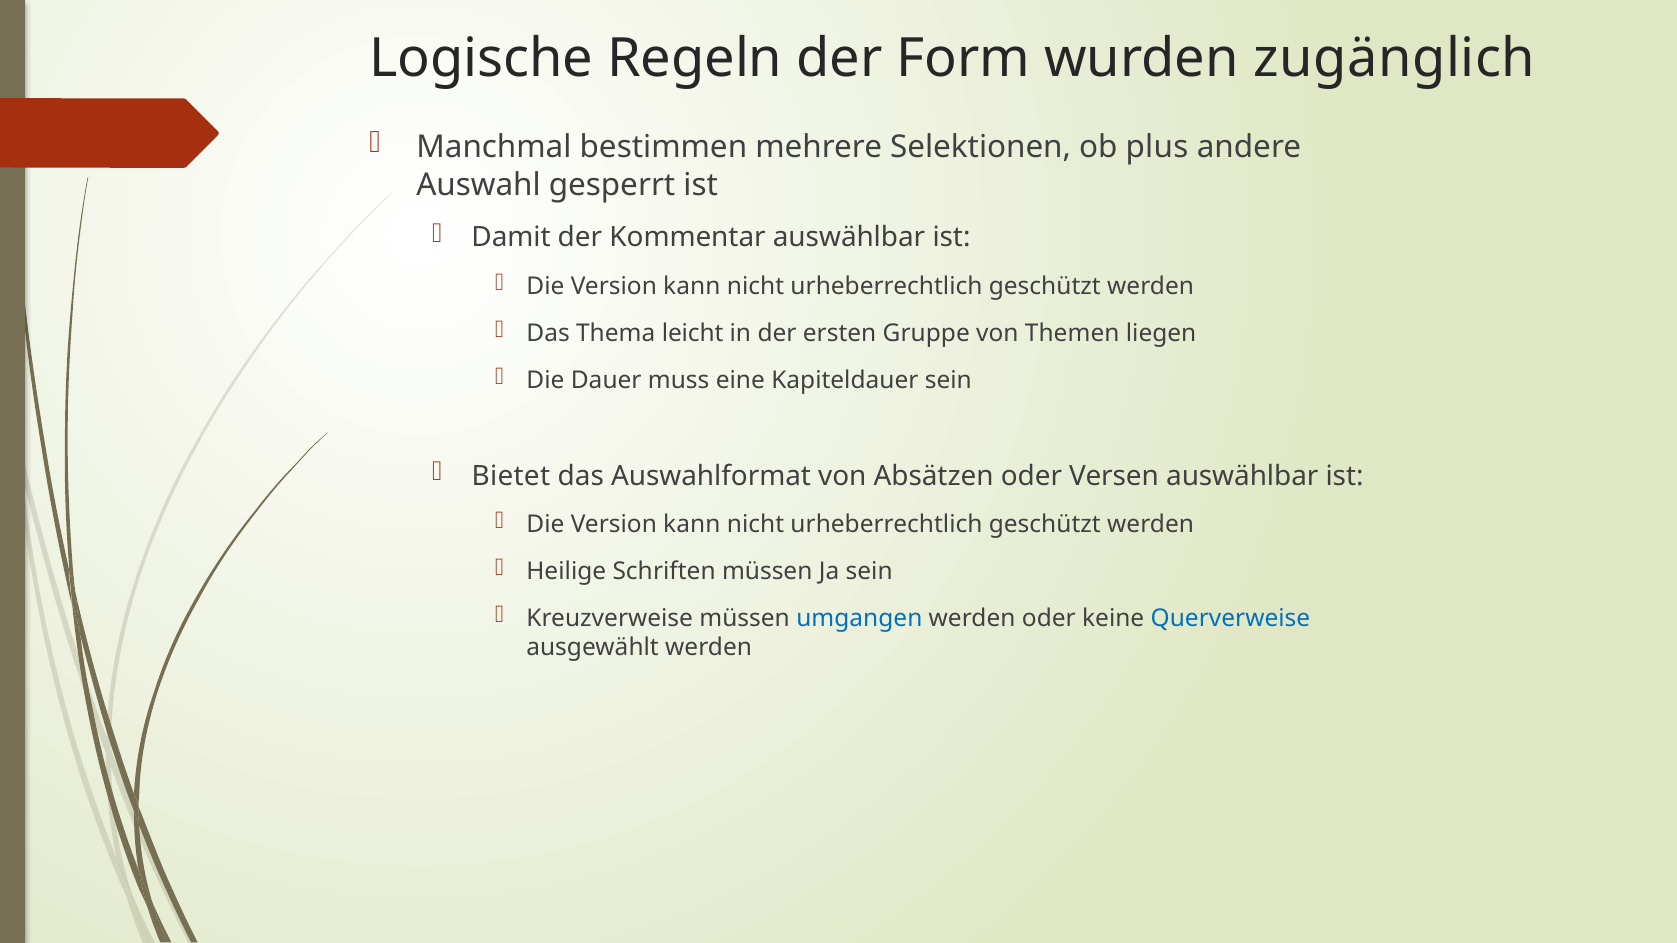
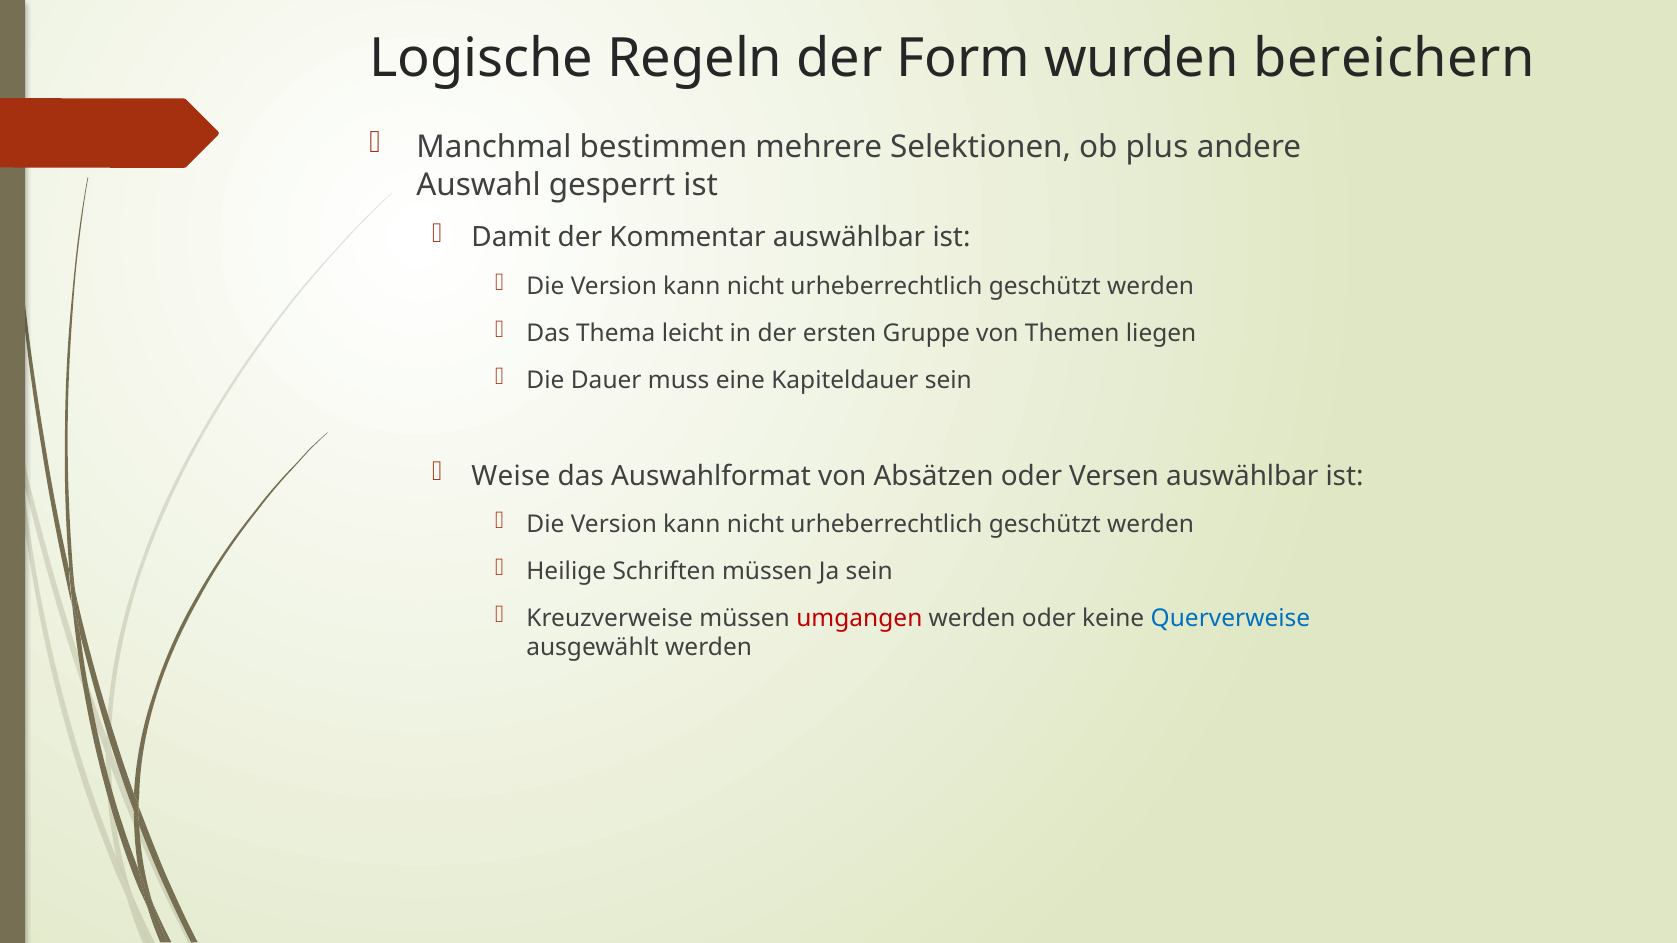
zugänglich: zugänglich -> bereichern
Bietet: Bietet -> Weise
umgangen colour: blue -> red
